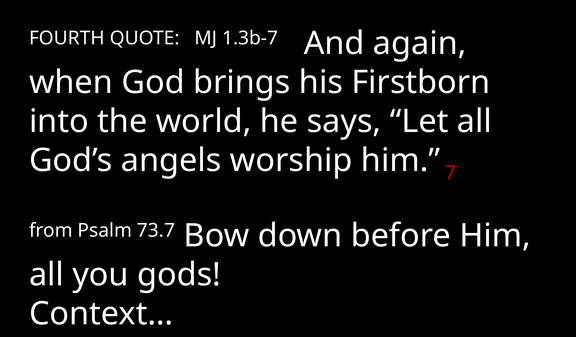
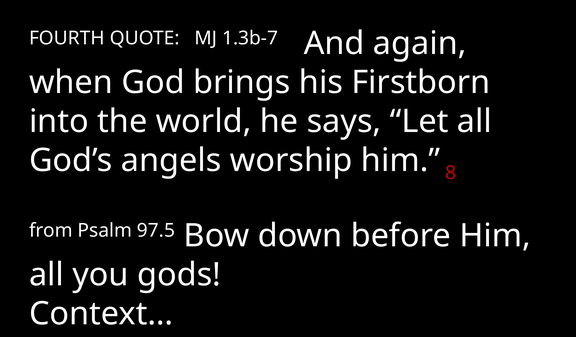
7: 7 -> 8
73.7: 73.7 -> 97.5
